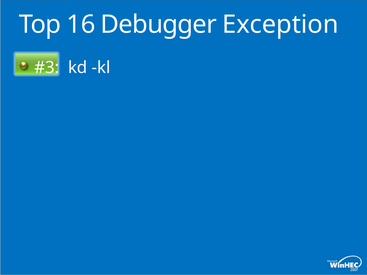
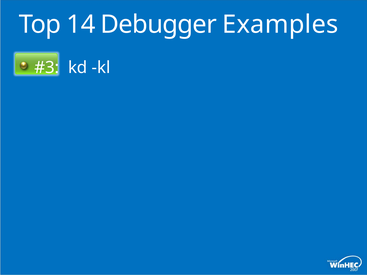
16: 16 -> 14
Exception: Exception -> Examples
